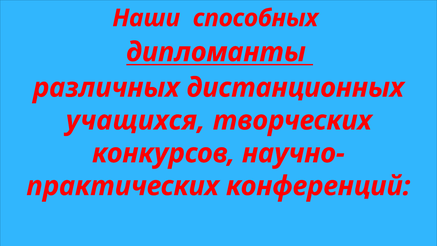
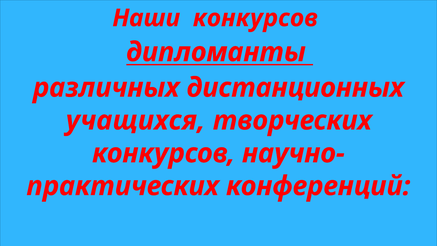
Наши способных: способных -> конкурсов
